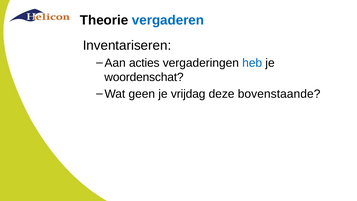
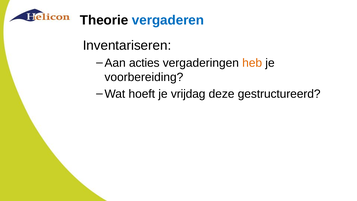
heb colour: blue -> orange
woordenschat: woordenschat -> voorbereiding
geen: geen -> hoeft
bovenstaande: bovenstaande -> gestructureerd
